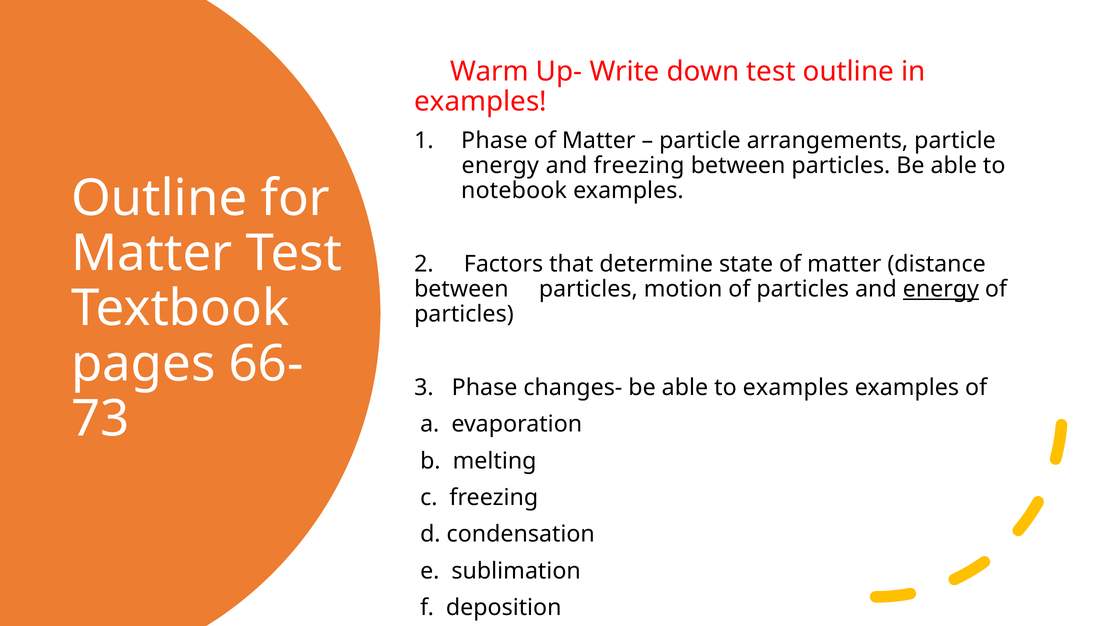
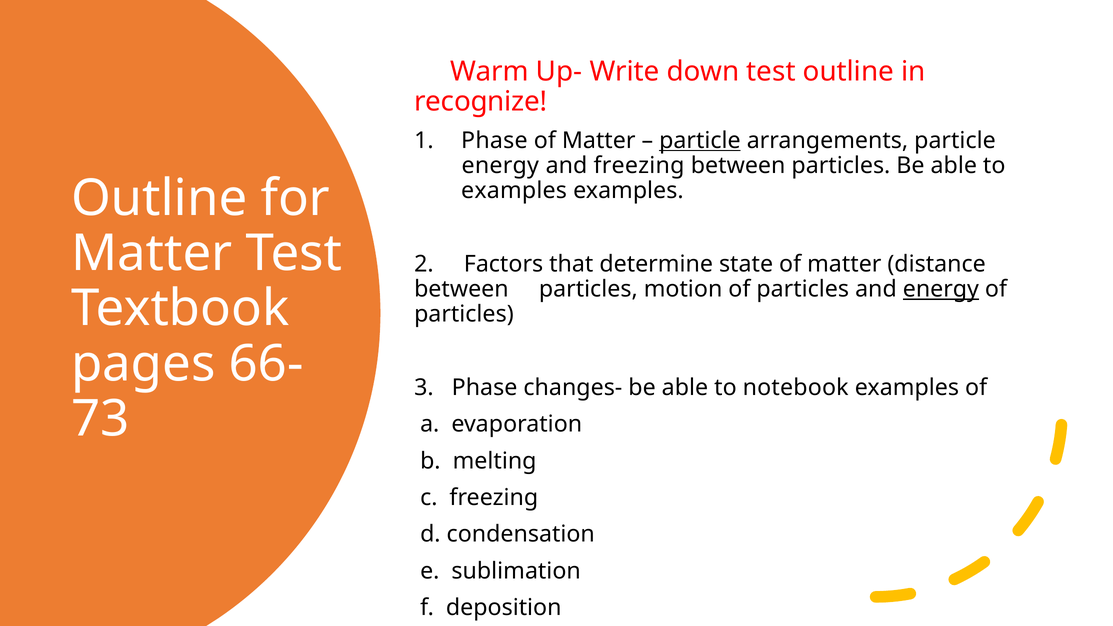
examples at (481, 101): examples -> recognize
particle at (700, 141) underline: none -> present
notebook at (514, 191): notebook -> examples
to examples: examples -> notebook
